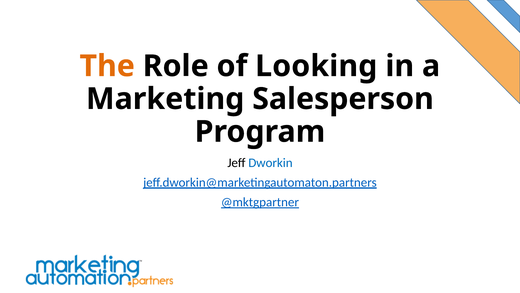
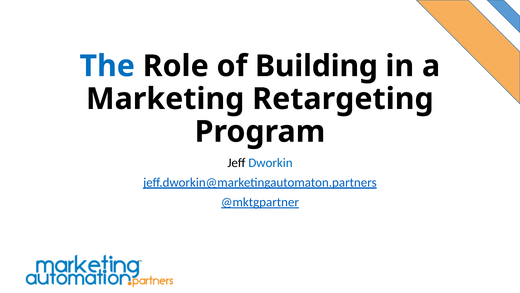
The colour: orange -> blue
Looking: Looking -> Building
Salesperson: Salesperson -> Retargeting
